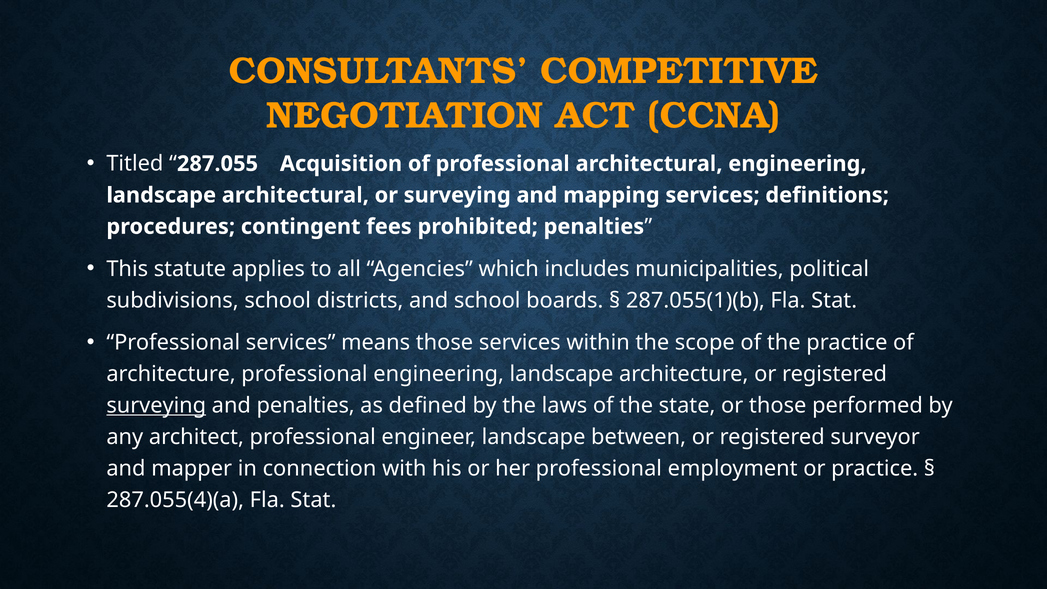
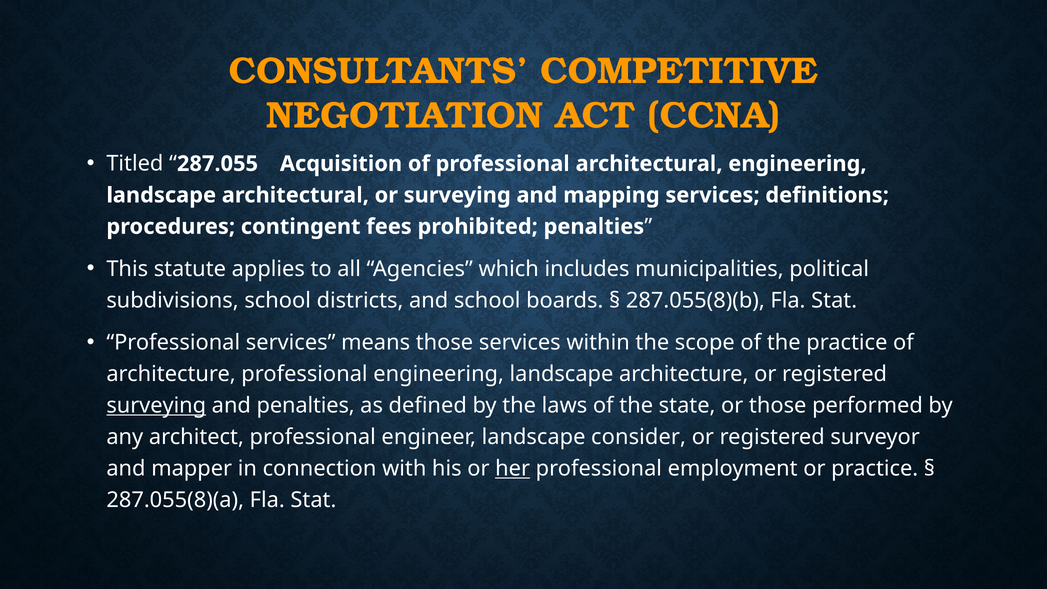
287.055(1)(b: 287.055(1)(b -> 287.055(8)(b
between: between -> consider
her underline: none -> present
287.055(4)(a: 287.055(4)(a -> 287.055(8)(a
